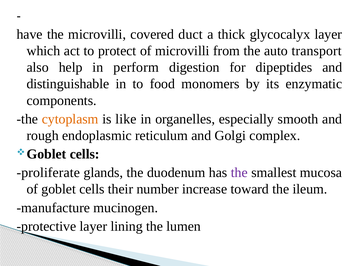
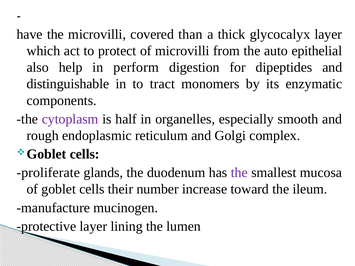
duct: duct -> than
transport: transport -> epithelial
food: food -> tract
cytoplasm colour: orange -> purple
like: like -> half
